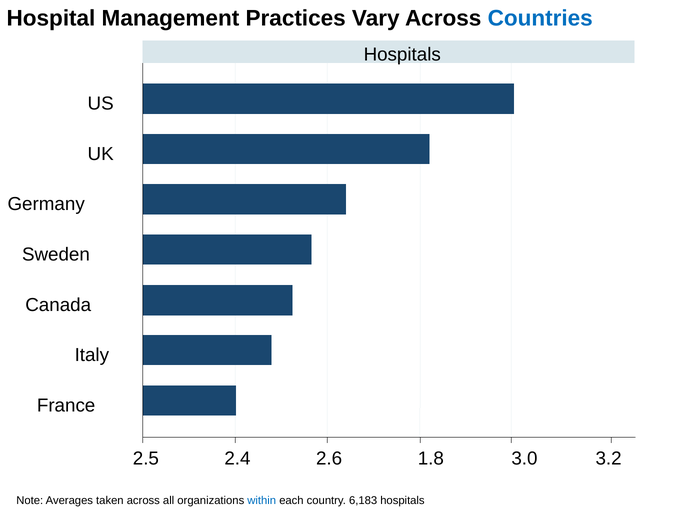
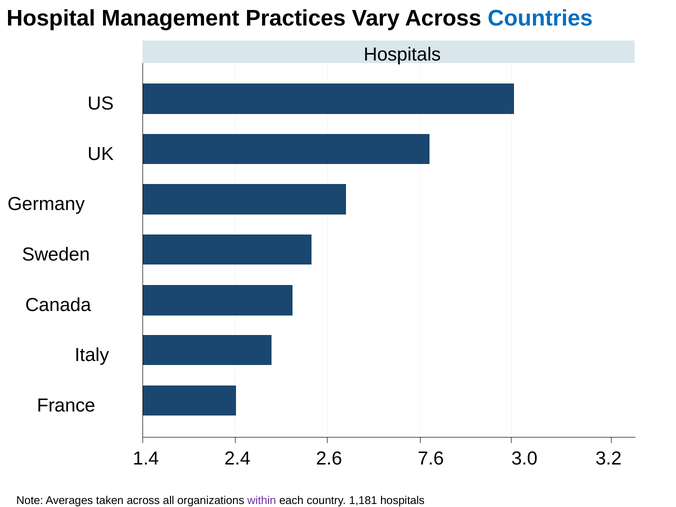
2.5: 2.5 -> 1.4
1.8: 1.8 -> 7.6
within colour: blue -> purple
6,183: 6,183 -> 1,181
